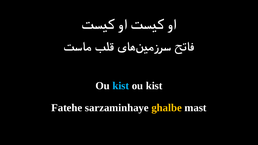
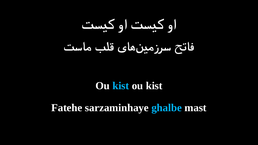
ghalbe colour: yellow -> light blue
